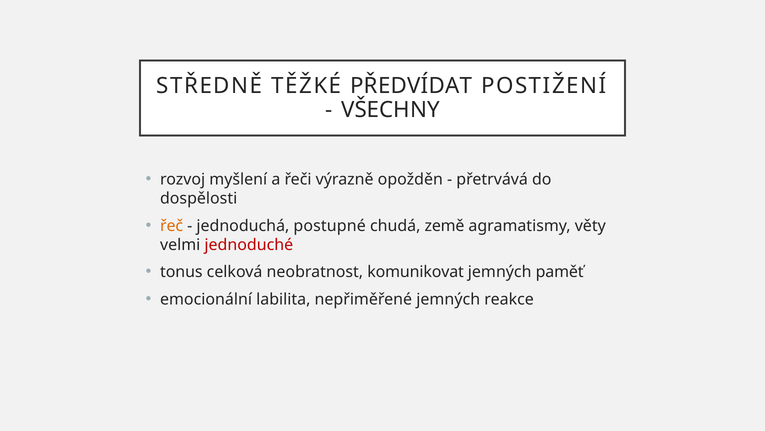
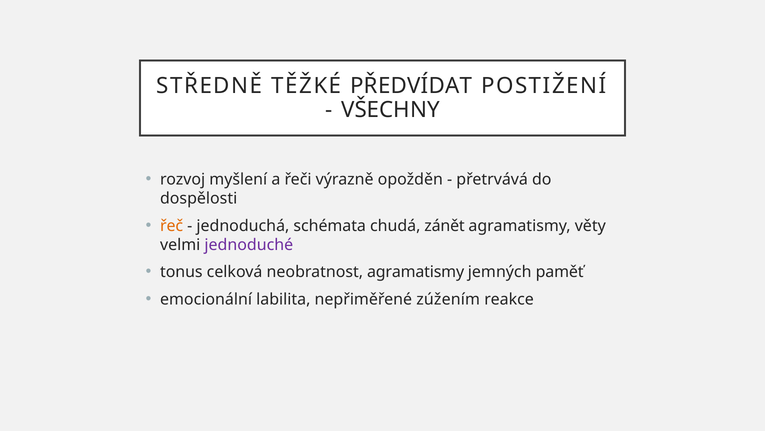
postupné: postupné -> schémata
země: země -> zánět
jednoduché colour: red -> purple
neobratnost komunikovat: komunikovat -> agramatismy
nepřiměřené jemných: jemných -> zúžením
